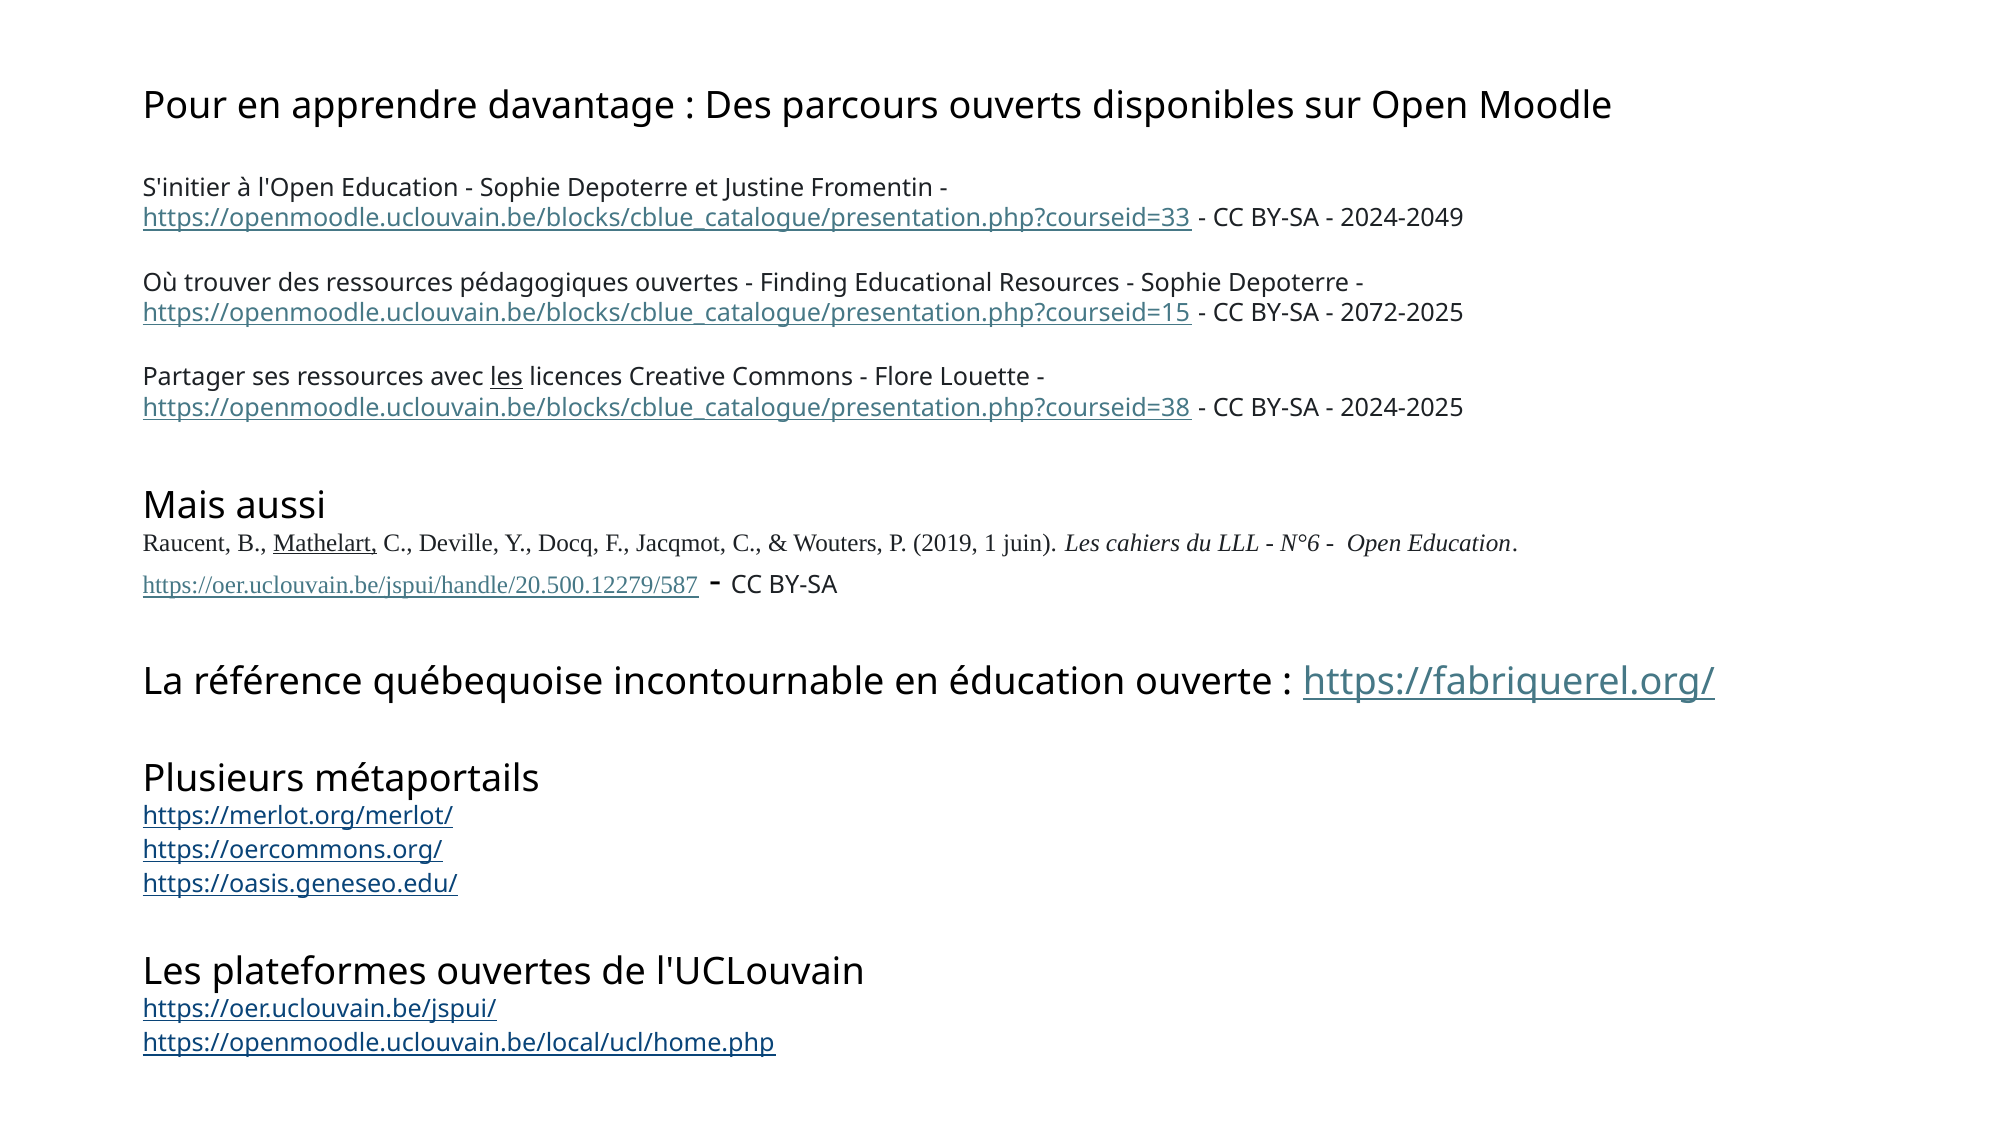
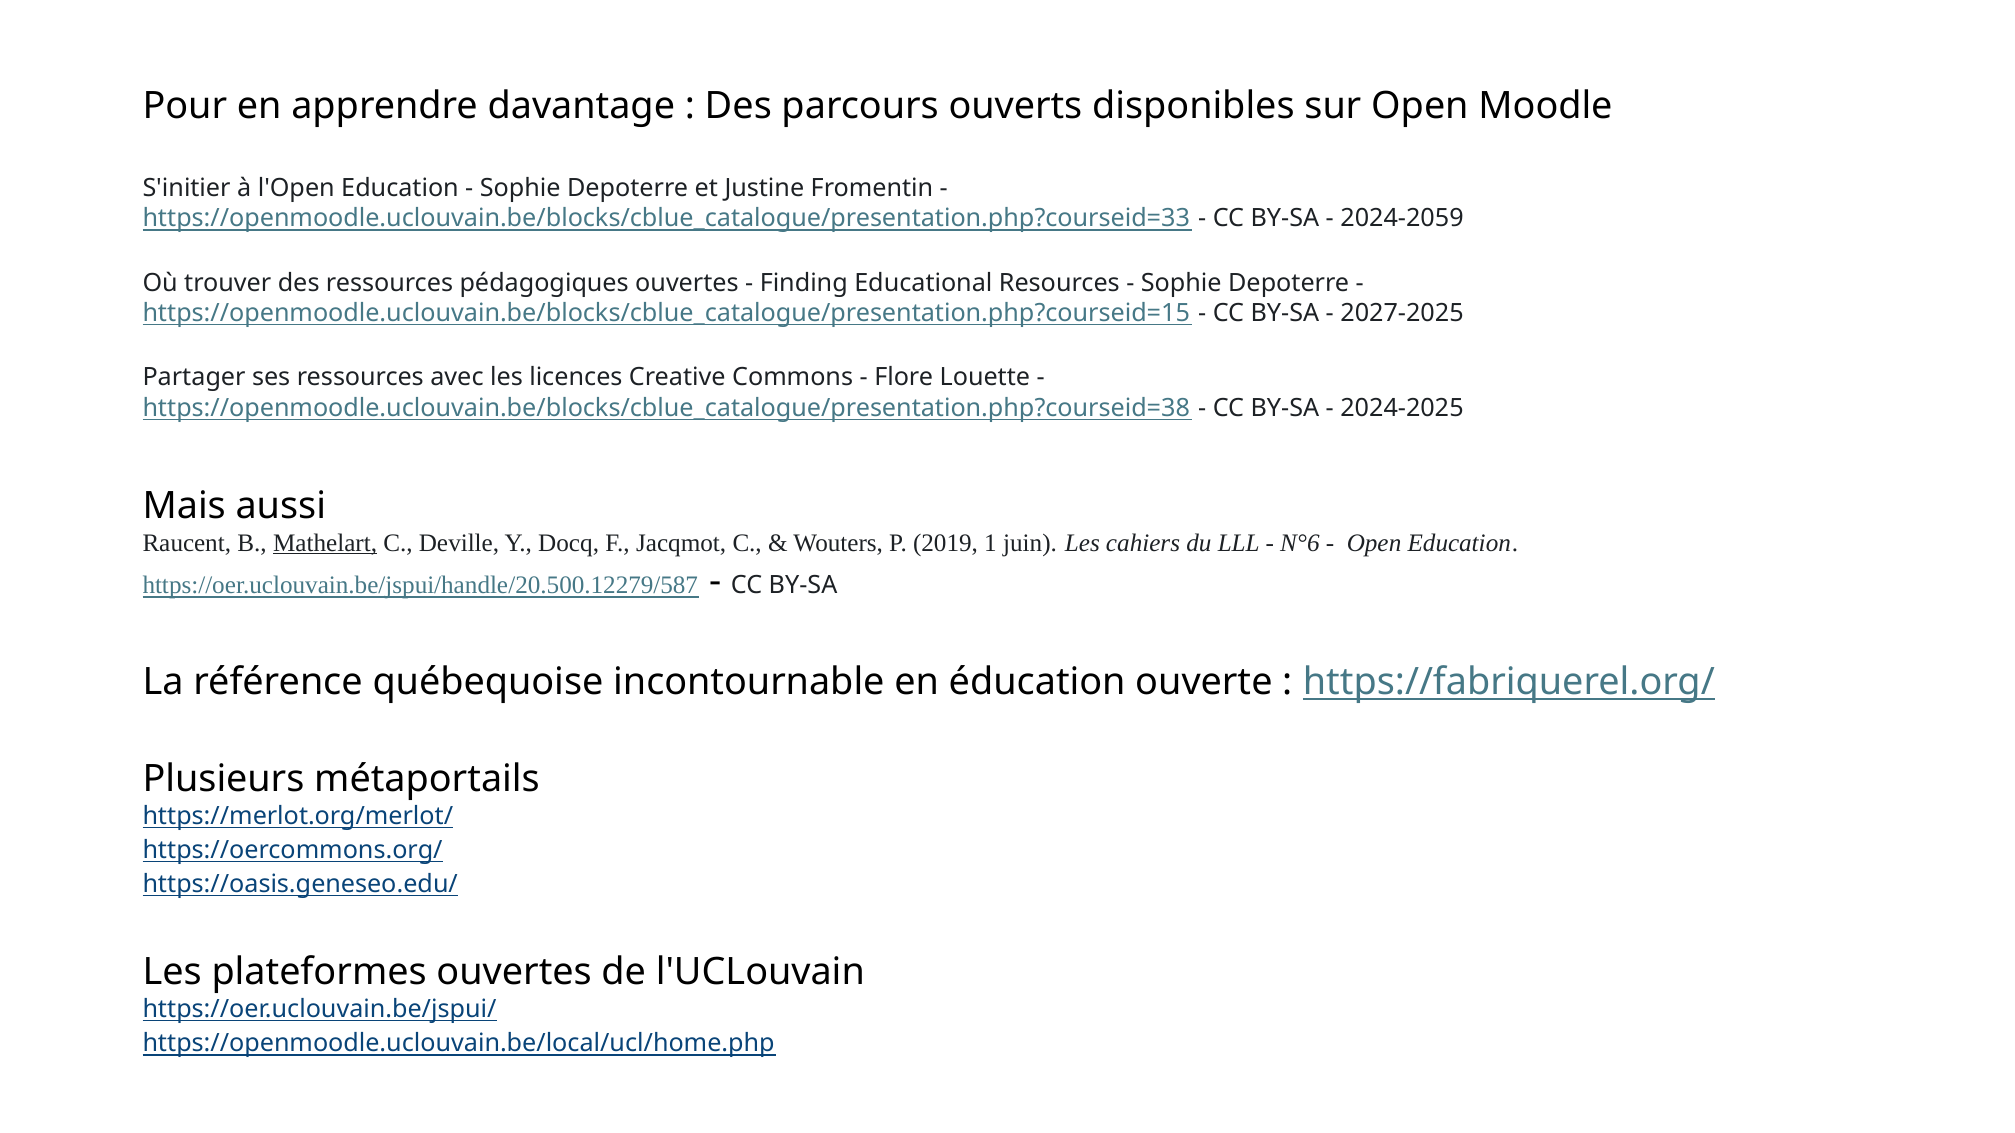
2024-2049: 2024-2049 -> 2024-2059
2072-2025: 2072-2025 -> 2027-2025
les at (507, 378) underline: present -> none
